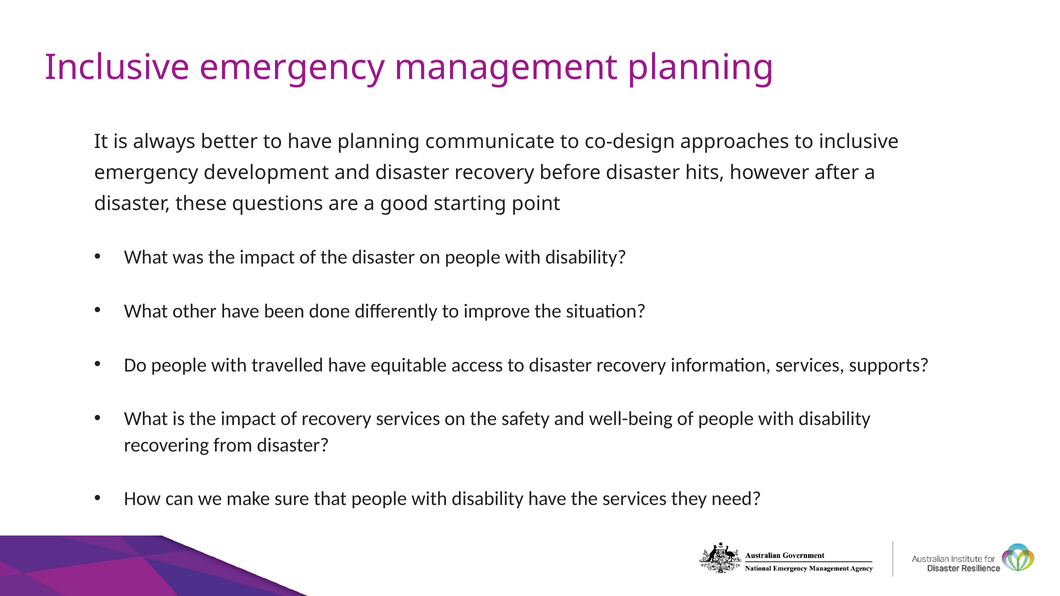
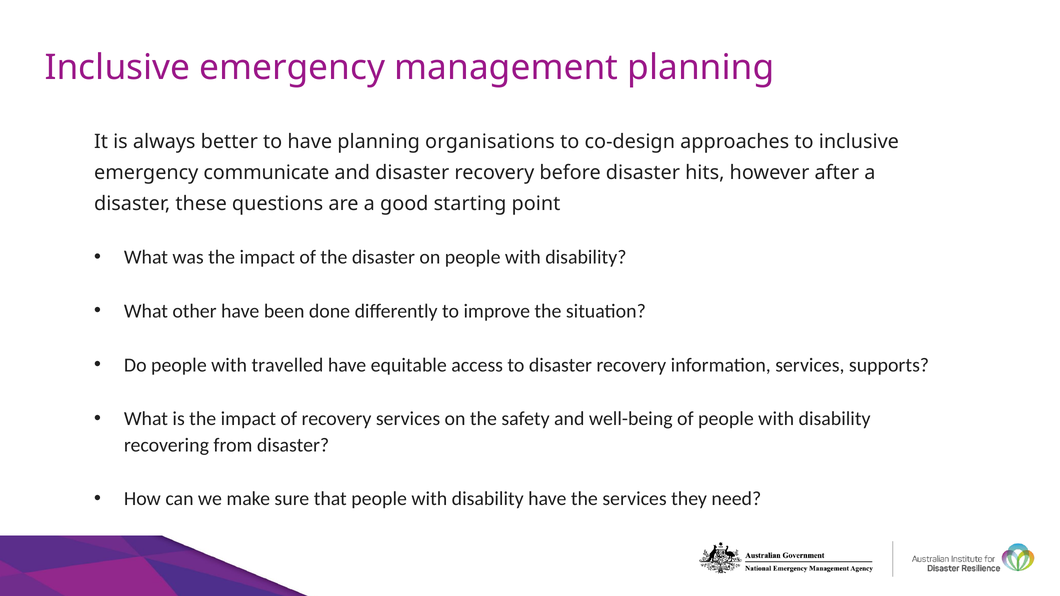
communicate: communicate -> organisations
development: development -> communicate
